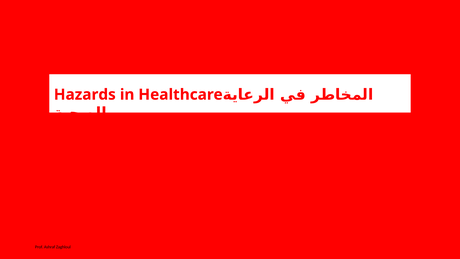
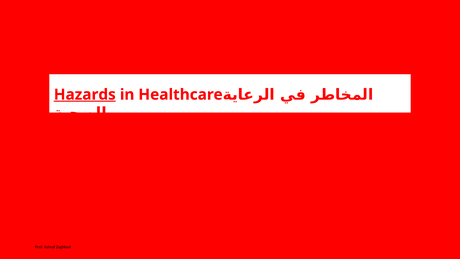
Hazards underline: none -> present
